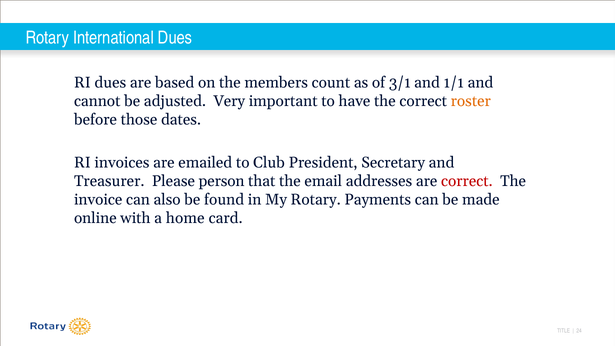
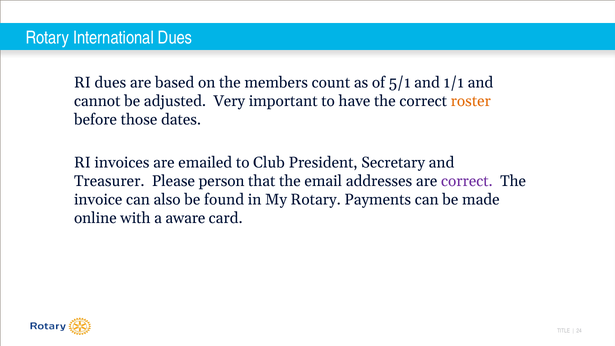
3/1: 3/1 -> 5/1
correct at (467, 181) colour: red -> purple
home: home -> aware
